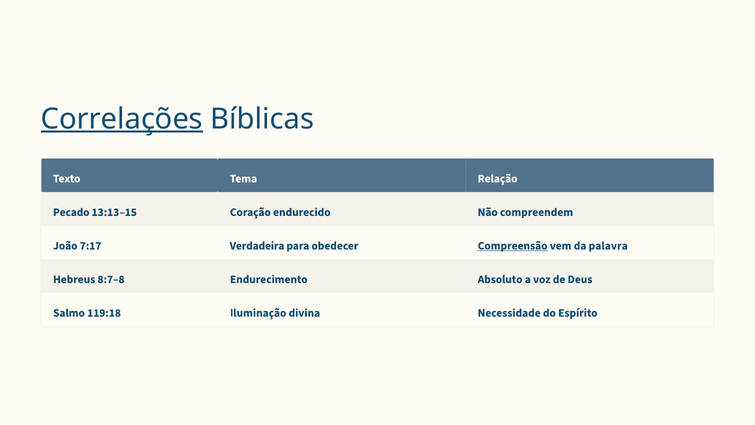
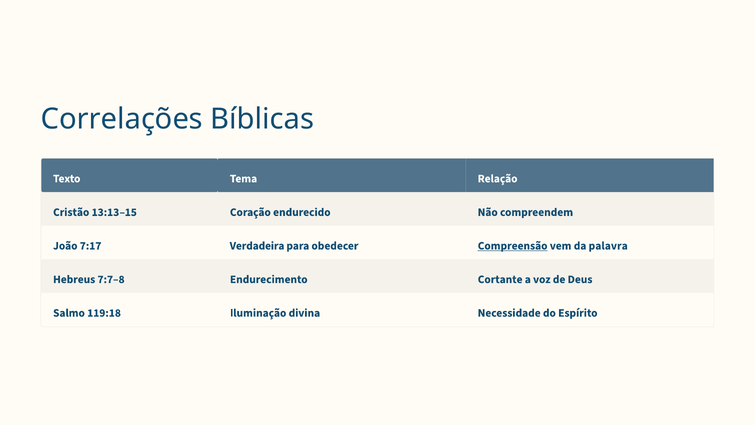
Correlações underline: present -> none
Pecado: Pecado -> Cristão
8:7–8: 8:7–8 -> 7:7–8
Absoluto: Absoluto -> Cortante
